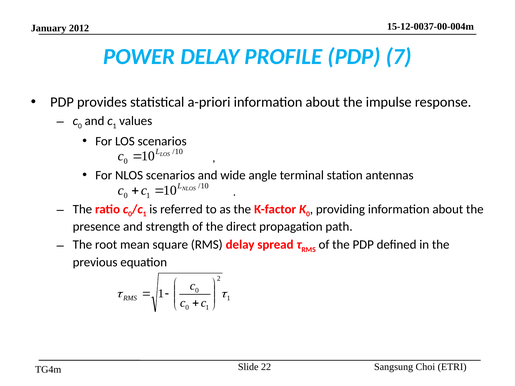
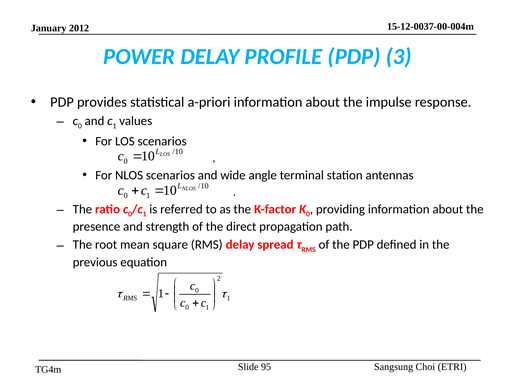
7: 7 -> 3
22: 22 -> 95
